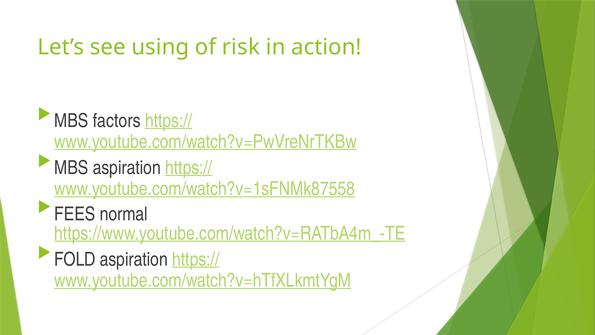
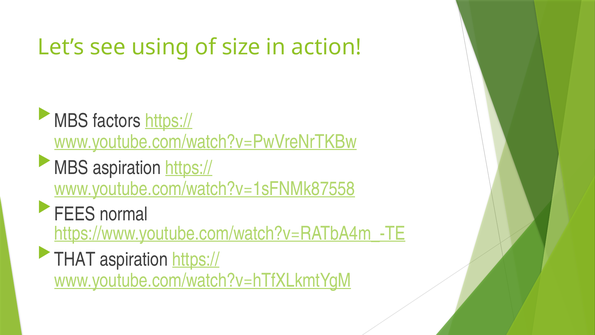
risk: risk -> size
FOLD: FOLD -> THAT
